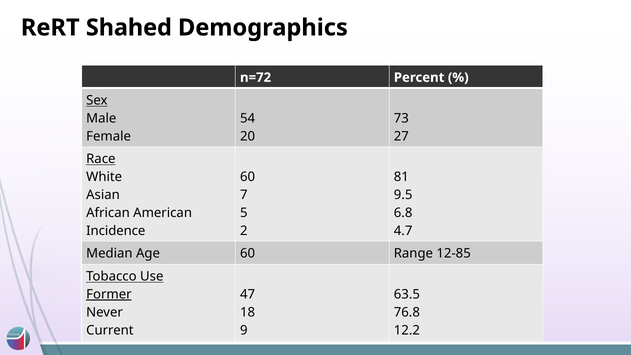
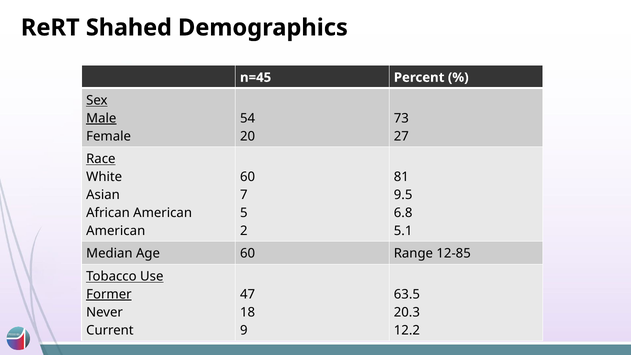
n=72: n=72 -> n=45
Male underline: none -> present
Incidence at (116, 231): Incidence -> American
4.7: 4.7 -> 5.1
76.8: 76.8 -> 20.3
